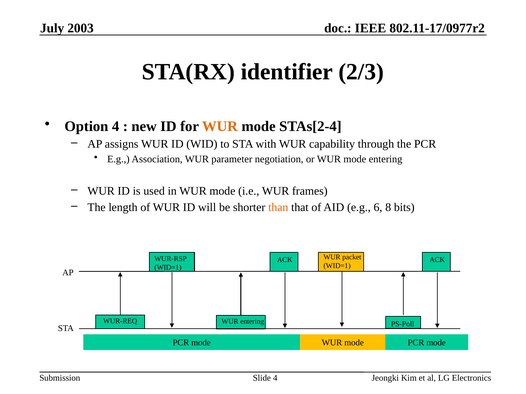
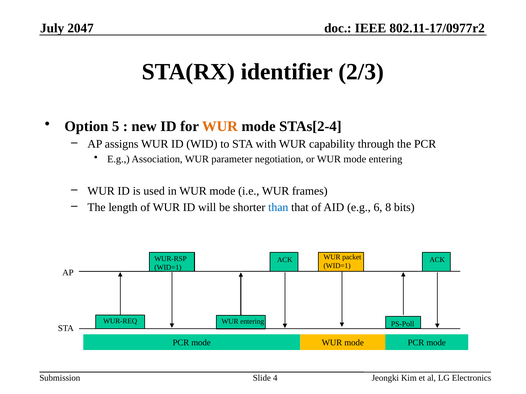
2003: 2003 -> 2047
Option 4: 4 -> 5
than colour: orange -> blue
